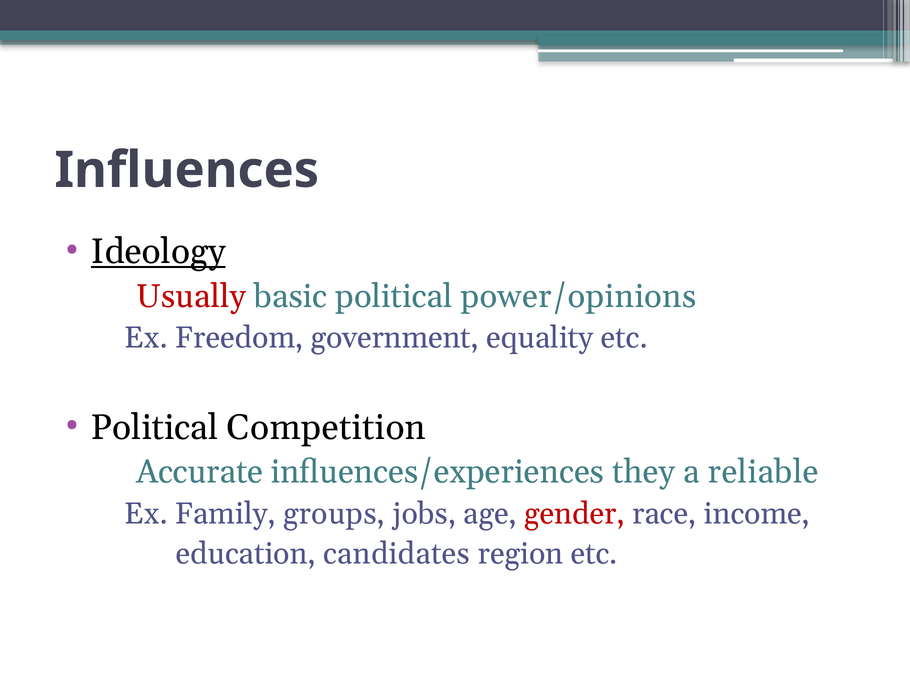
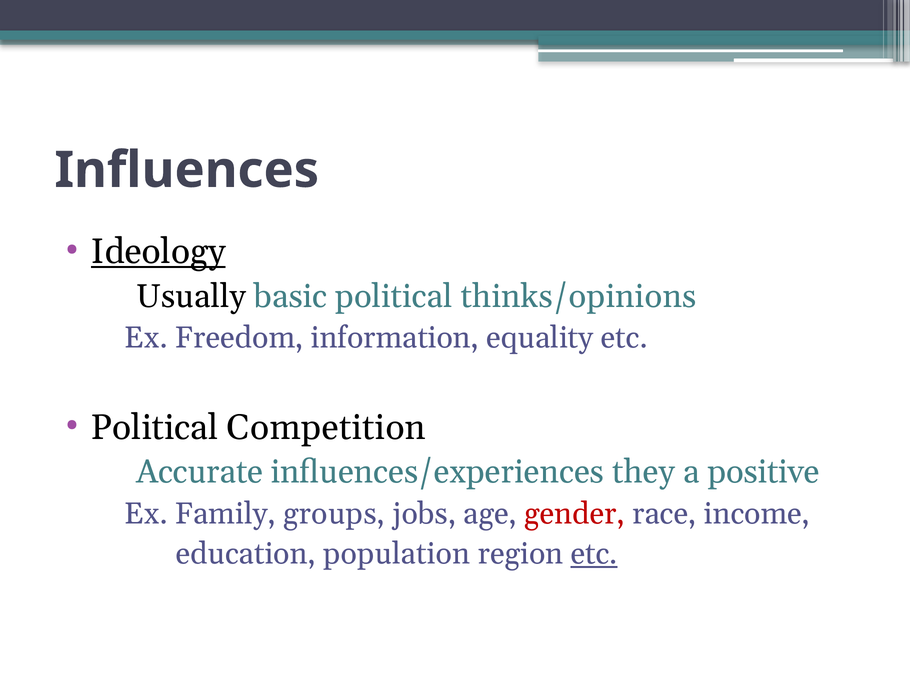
Usually colour: red -> black
power/opinions: power/opinions -> thinks/opinions
government: government -> information
reliable: reliable -> positive
candidates: candidates -> population
etc at (594, 554) underline: none -> present
